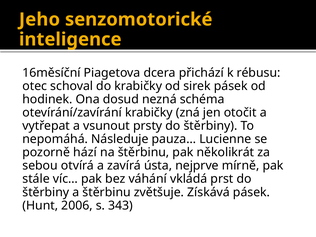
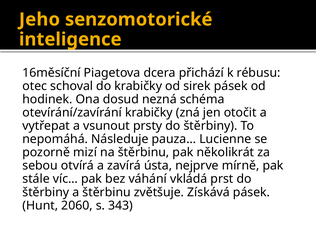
hází: hází -> mizí
2006: 2006 -> 2060
